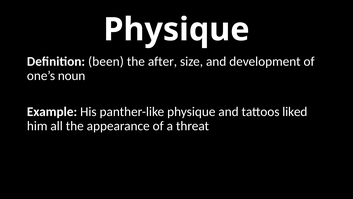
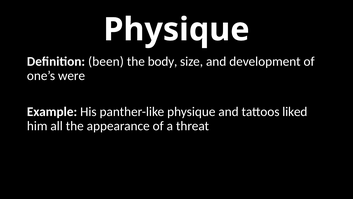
after: after -> body
noun: noun -> were
